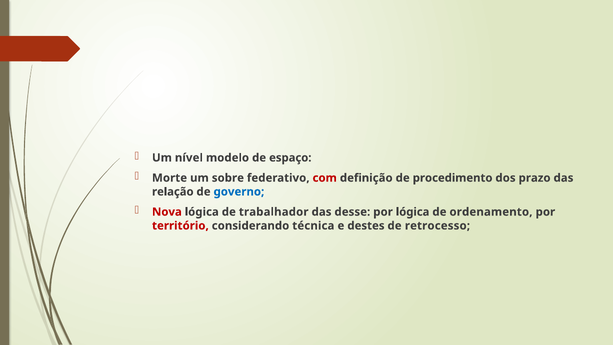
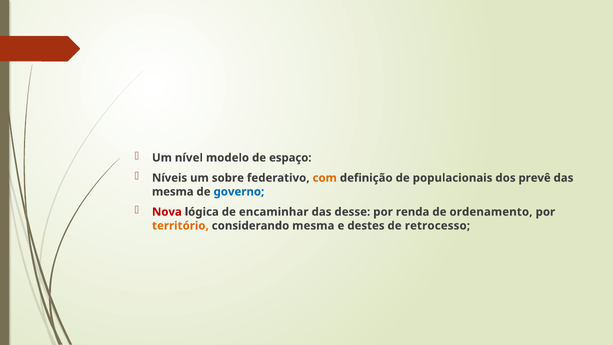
Morte: Morte -> Níveis
com colour: red -> orange
procedimento: procedimento -> populacionais
prazo: prazo -> prevê
relação at (173, 192): relação -> mesma
trabalhador: trabalhador -> encaminhar
por lógica: lógica -> renda
território colour: red -> orange
considerando técnica: técnica -> mesma
